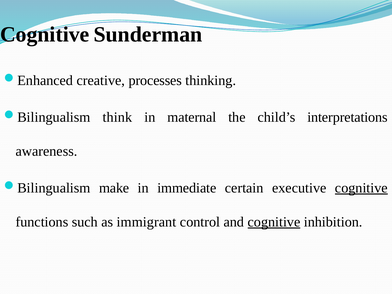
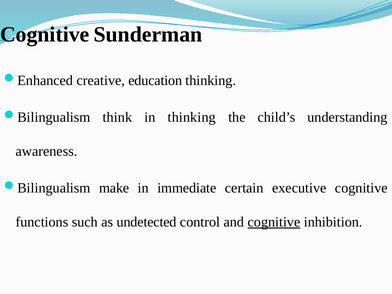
processes: processes -> education
in maternal: maternal -> thinking
interpretations: interpretations -> understanding
cognitive at (361, 188) underline: present -> none
immigrant: immigrant -> undetected
